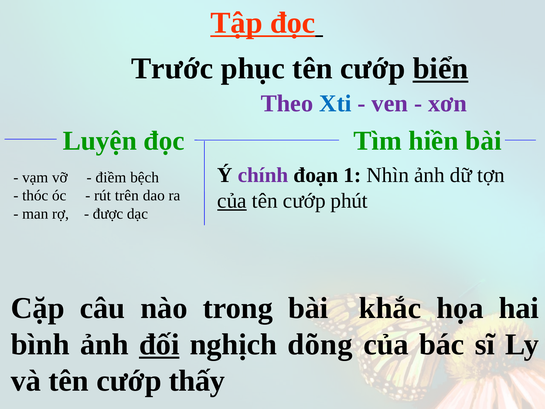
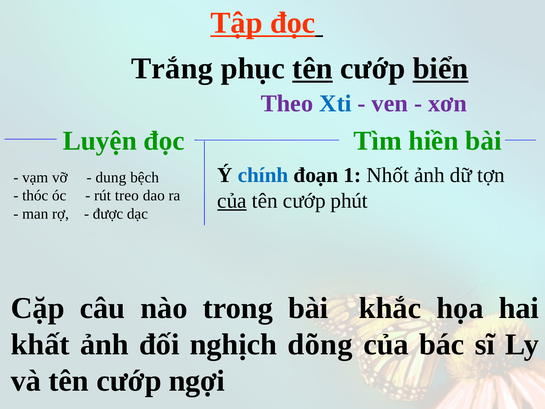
Trước: Trước -> Trắng
tên at (312, 69) underline: none -> present
chính colour: purple -> blue
Nhìn: Nhìn -> Nhốt
điềm: điềm -> dung
trên: trên -> treo
bình: bình -> khất
đối underline: present -> none
thấy: thấy -> ngợi
